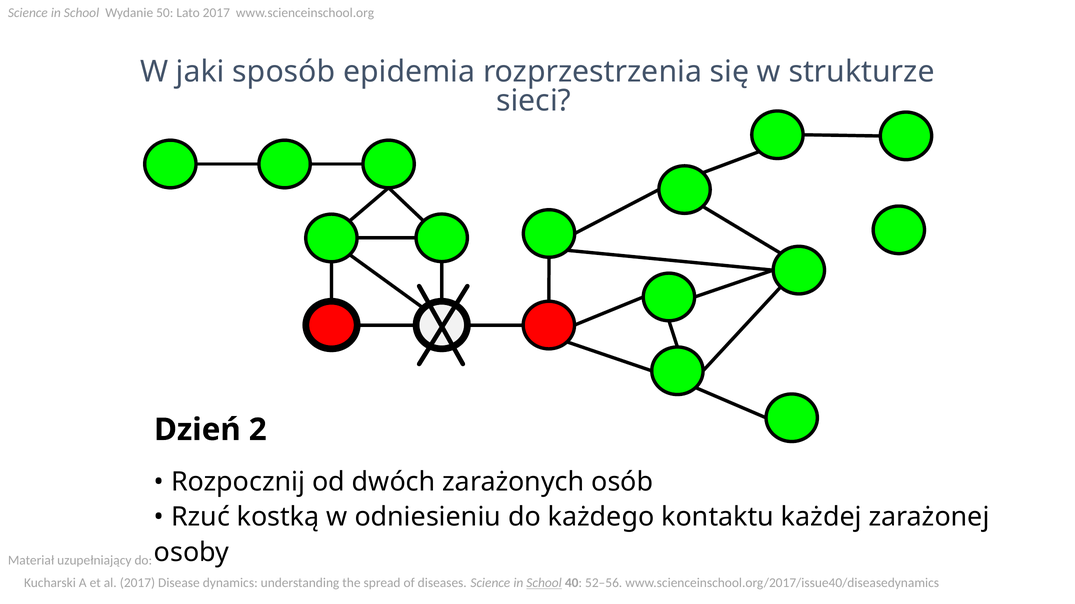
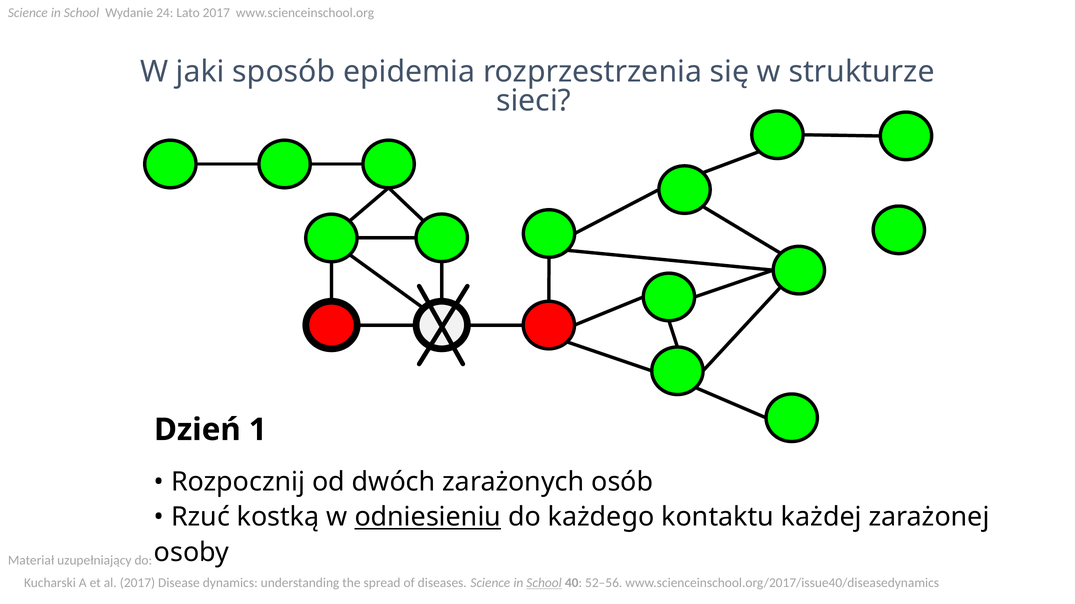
50: 50 -> 24
2: 2 -> 1
odniesieniu underline: none -> present
